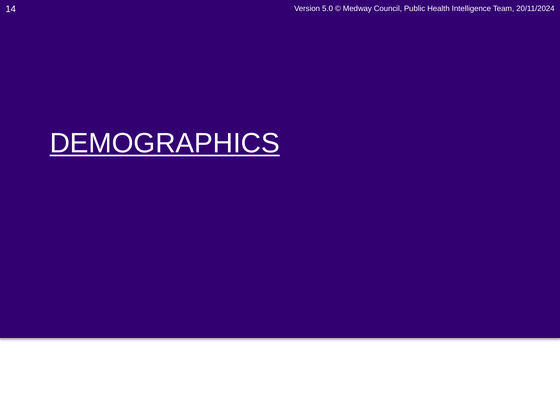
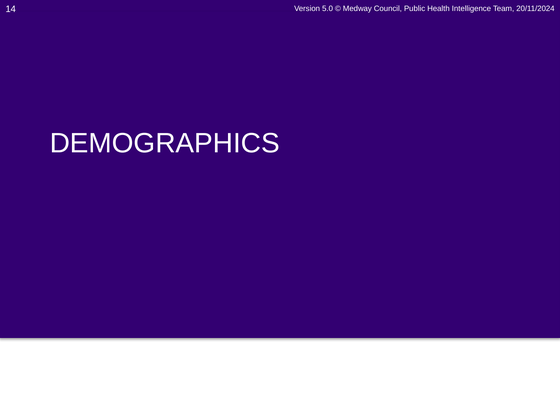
DEMOGRAPHICS underline: present -> none
